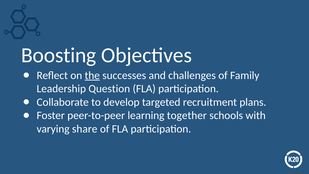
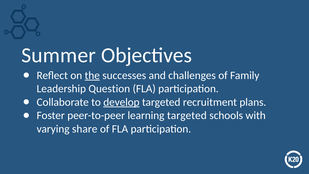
Boosting: Boosting -> Summer
develop underline: none -> present
learning together: together -> targeted
